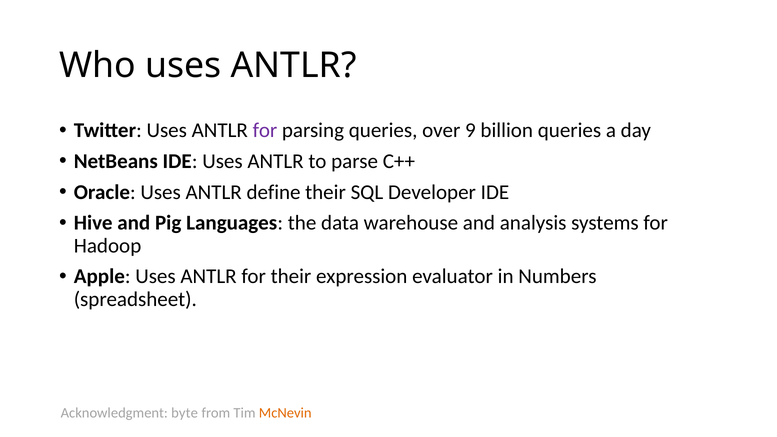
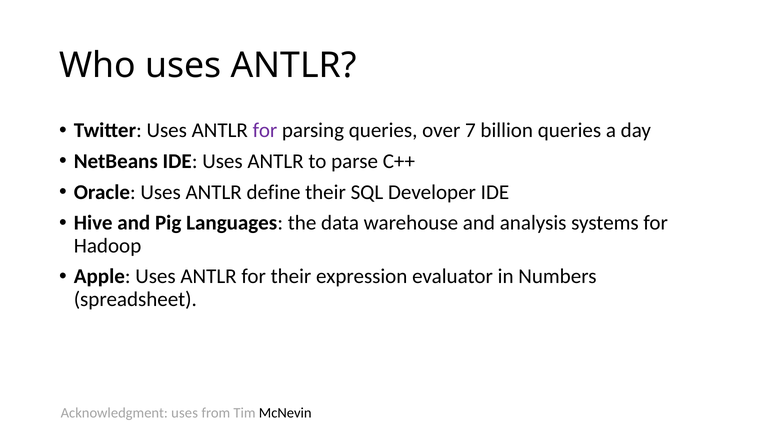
9: 9 -> 7
Acknowledgment byte: byte -> uses
McNevin colour: orange -> black
